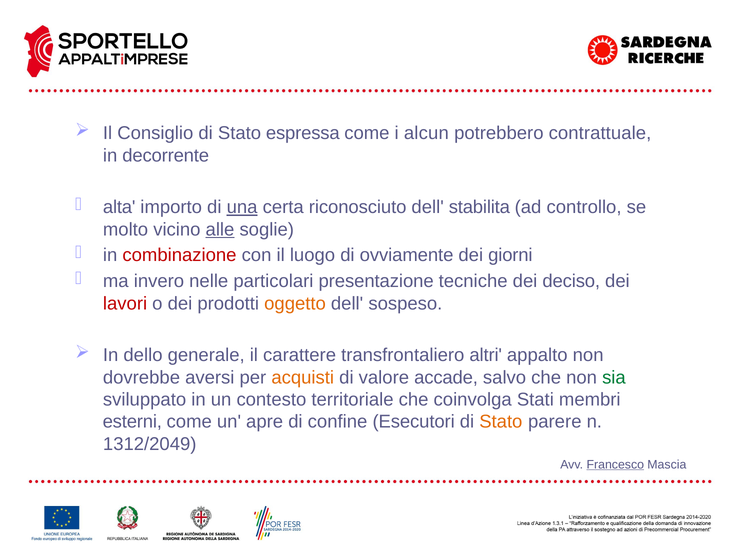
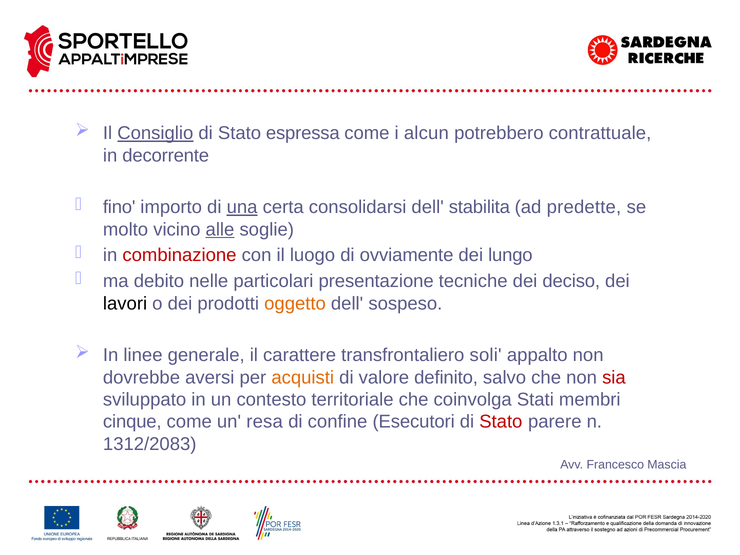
Consiglio underline: none -> present
alta: alta -> fino
riconosciuto: riconosciuto -> consolidarsi
controllo: controllo -> predette
giorni: giorni -> lungo
invero: invero -> debito
lavori colour: red -> black
dello: dello -> linee
altri: altri -> soli
accade: accade -> definito
sia colour: green -> red
esterni: esterni -> cinque
apre: apre -> resa
Stato at (501, 422) colour: orange -> red
1312/2049: 1312/2049 -> 1312/2083
Francesco underline: present -> none
